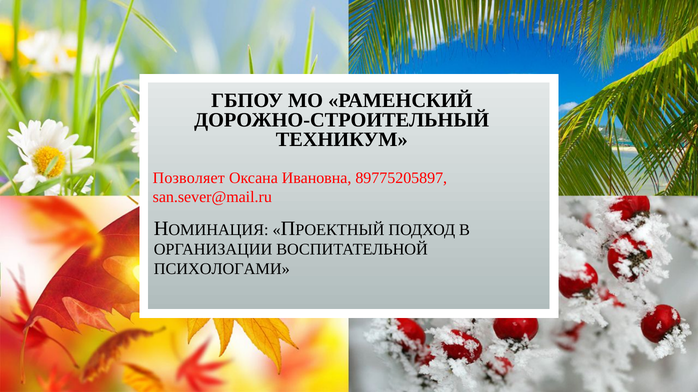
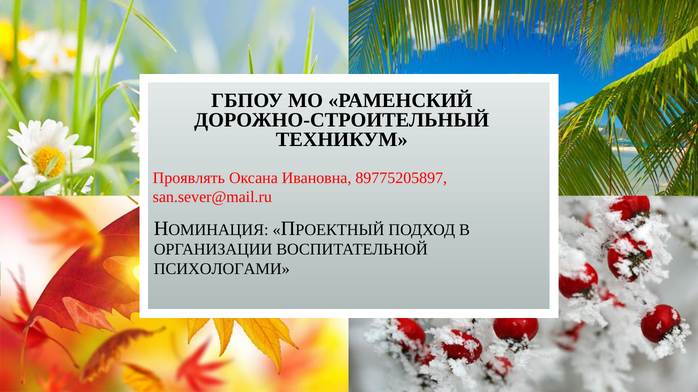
Позволяет: Позволяет -> Проявлять
